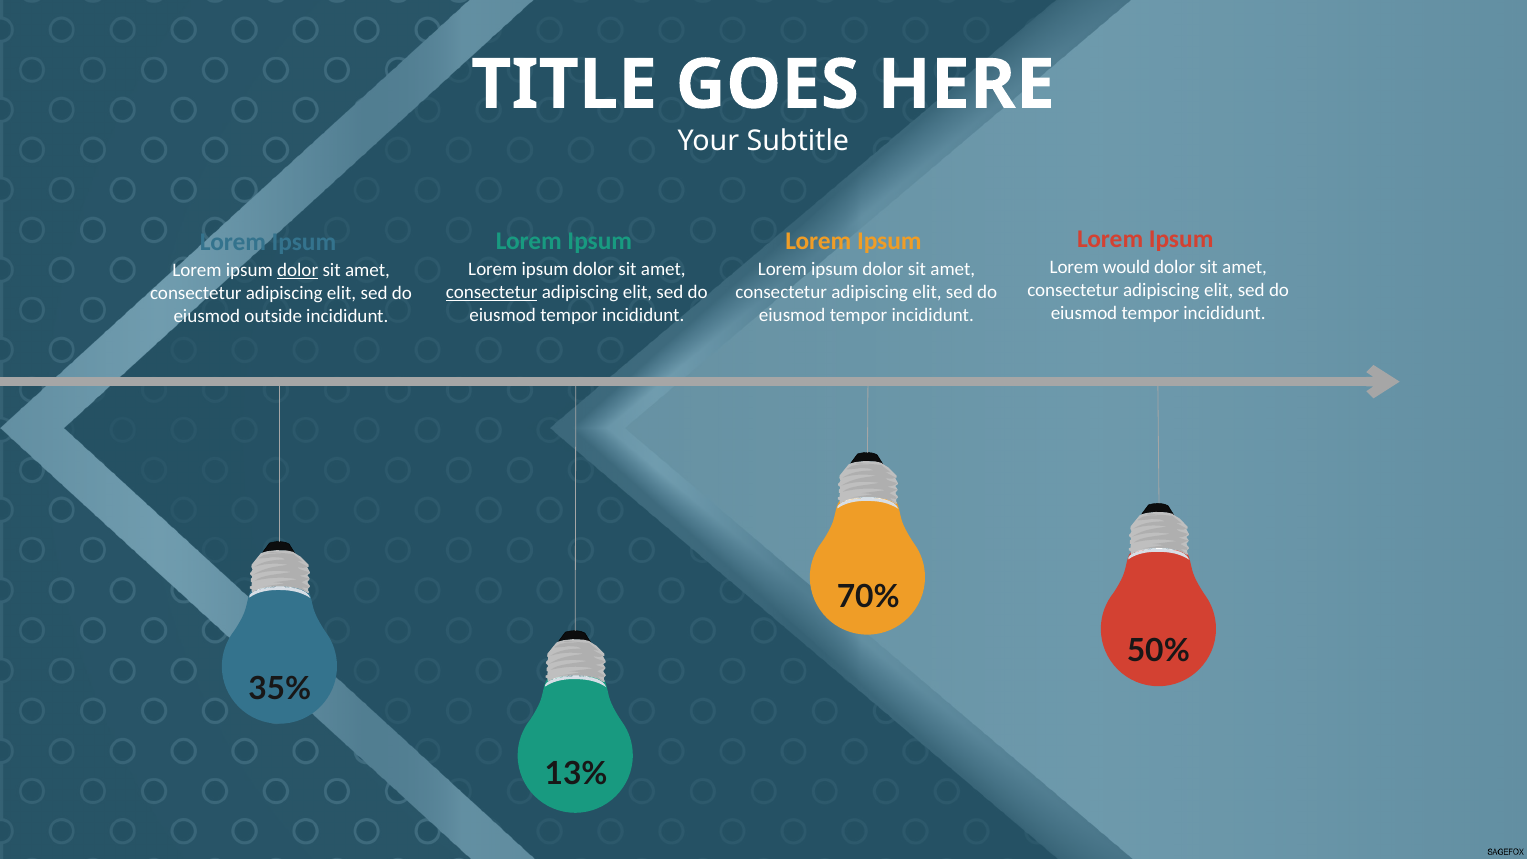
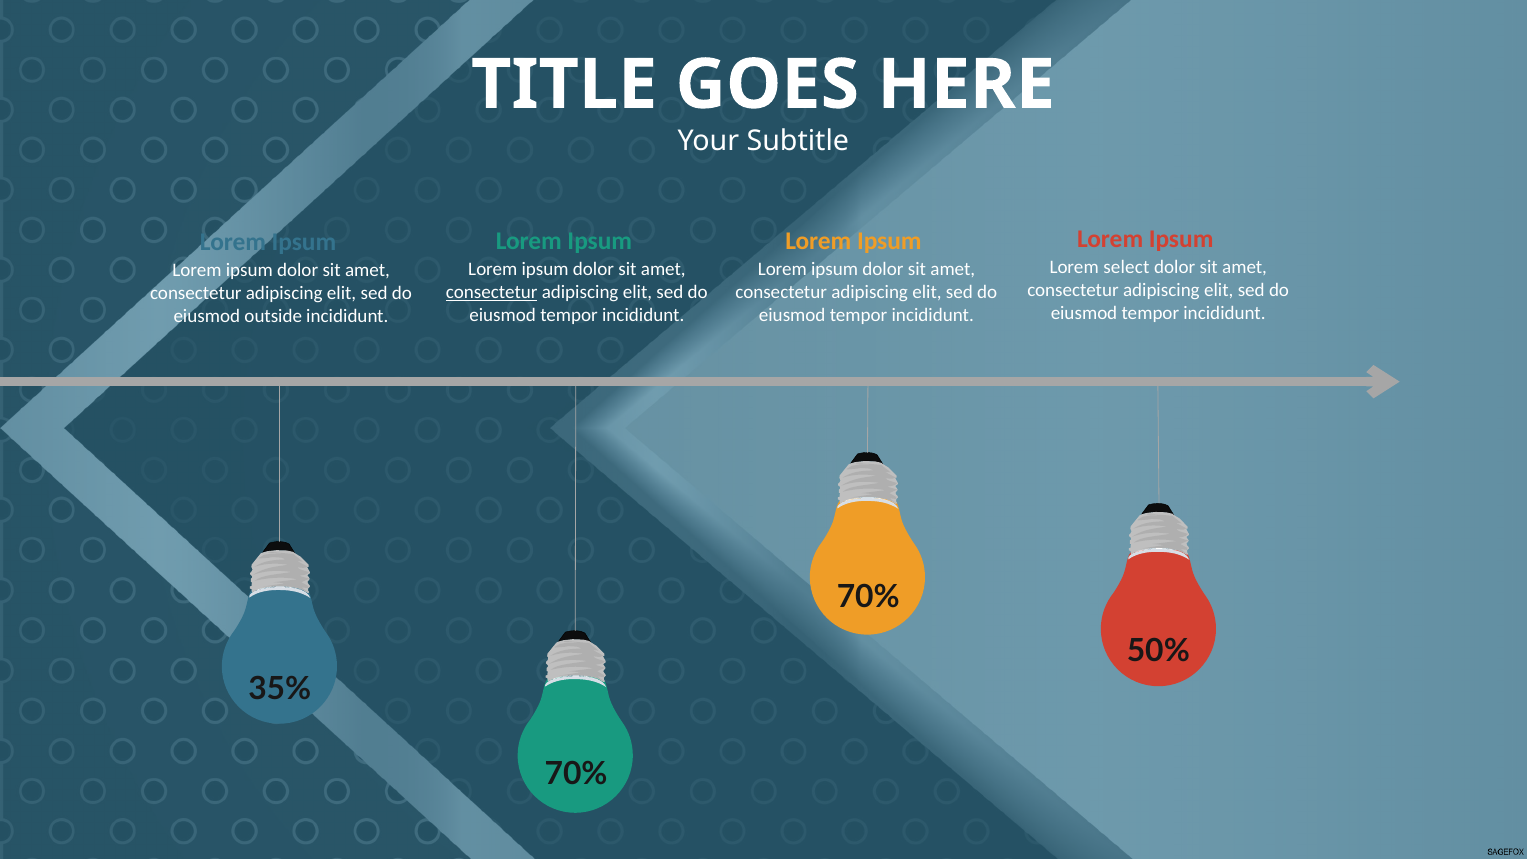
would: would -> select
dolor at (298, 270) underline: present -> none
13% at (576, 774): 13% -> 70%
